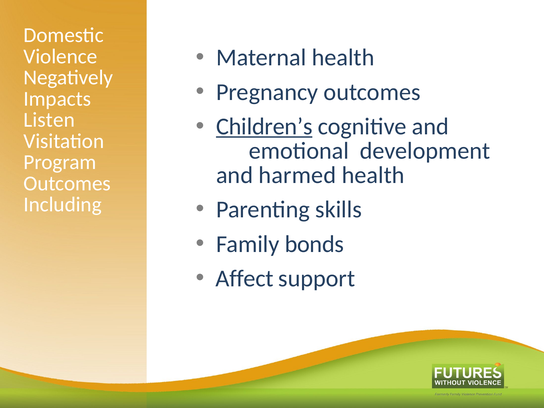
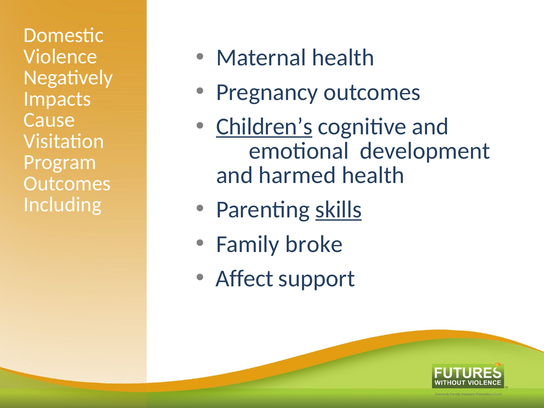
Listen: Listen -> Cause
skills underline: none -> present
bonds: bonds -> broke
